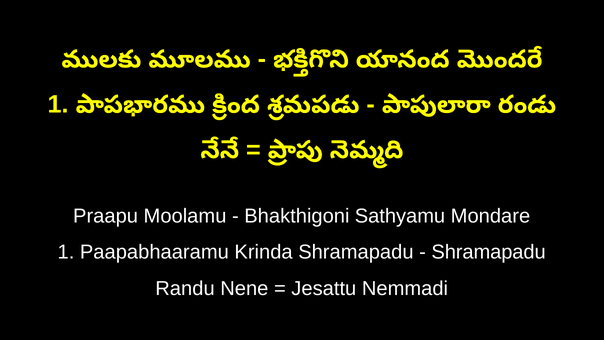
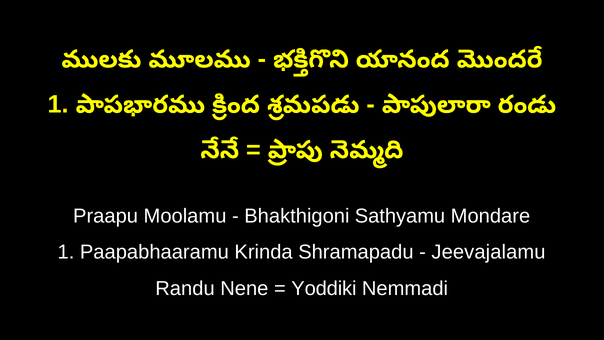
Shramapadu at (489, 252): Shramapadu -> Jeevajalamu
Jesattu: Jesattu -> Yoddiki
